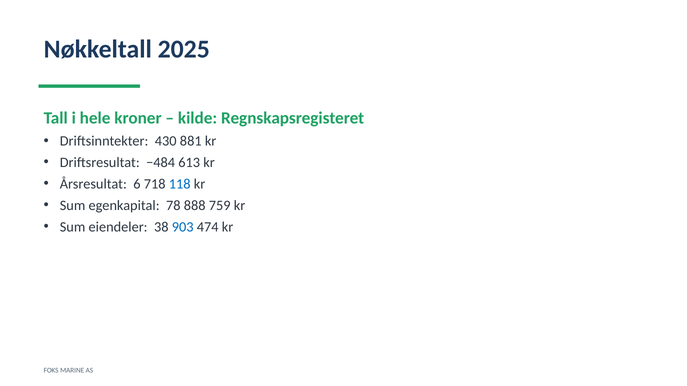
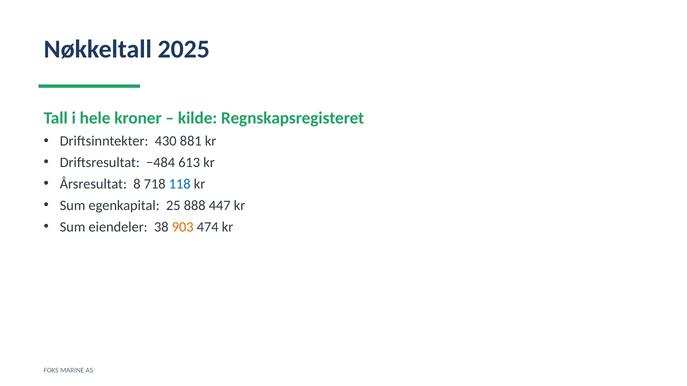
6: 6 -> 8
78: 78 -> 25
759: 759 -> 447
903 colour: blue -> orange
